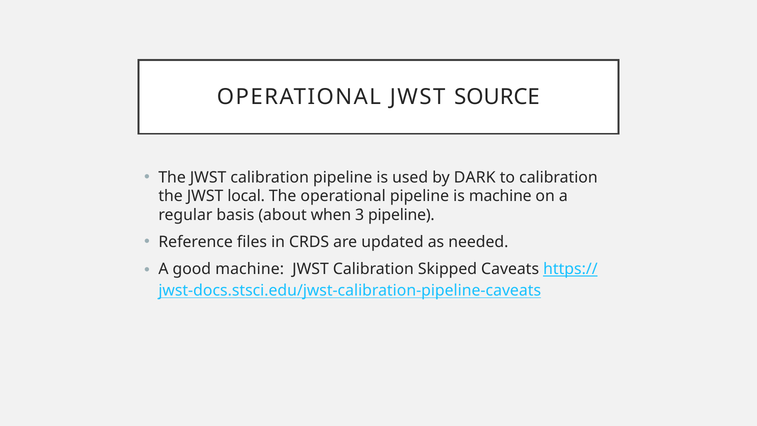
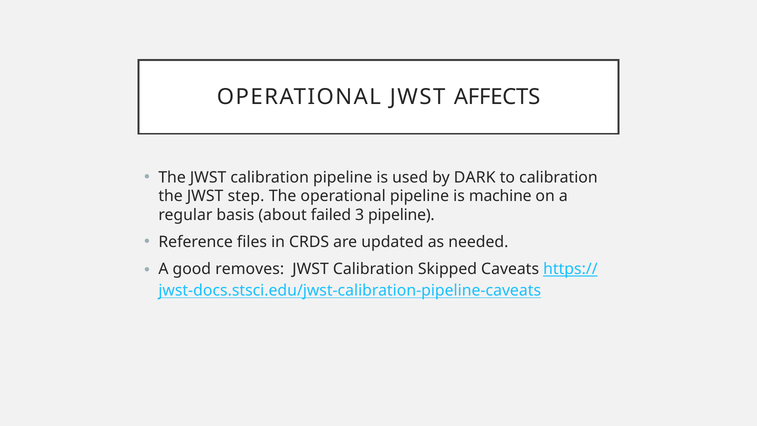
SOURCE: SOURCE -> AFFECTS
local: local -> step
when: when -> failed
good machine: machine -> removes
